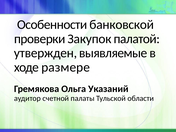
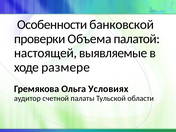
Закупок: Закупок -> Объема
утвержден: утвержден -> настоящей
Указаний: Указаний -> Условиях
